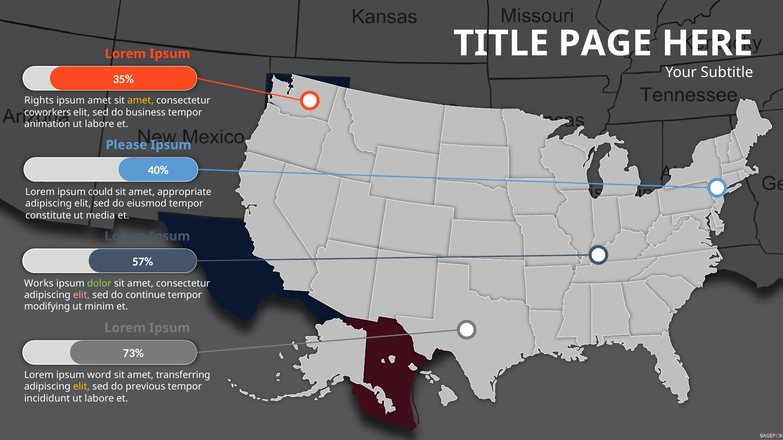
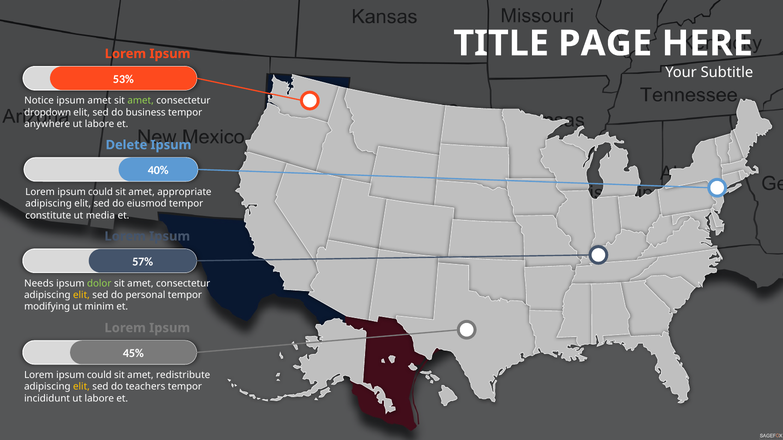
35%: 35% -> 53%
Rights: Rights -> Notice
amet at (141, 101) colour: yellow -> light green
coworkers: coworkers -> dropdown
animation: animation -> anywhere
Please: Please -> Delete
Works: Works -> Needs
elit at (81, 295) colour: pink -> yellow
continue: continue -> personal
73%: 73% -> 45%
word at (99, 375): word -> could
transferring: transferring -> redistribute
previous: previous -> teachers
